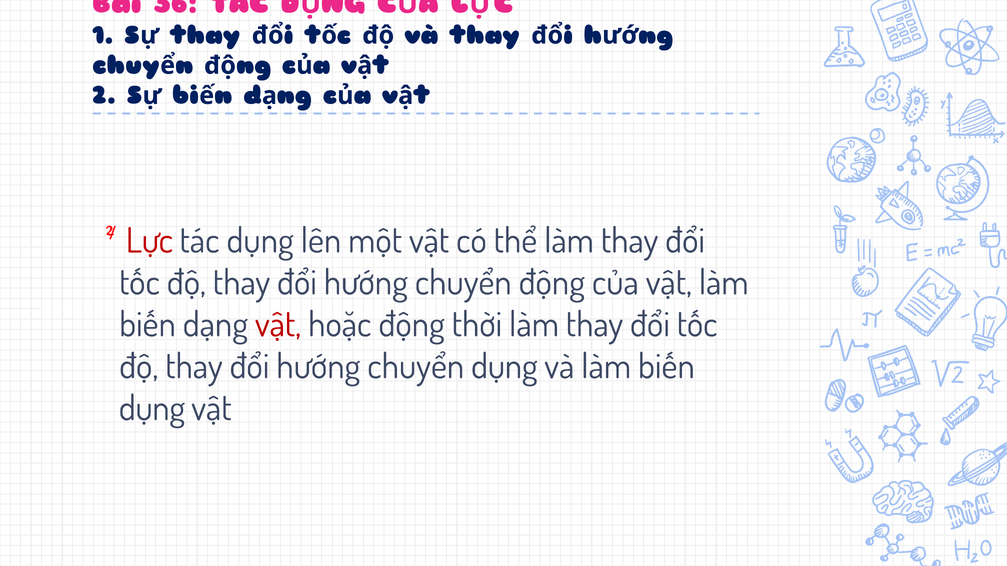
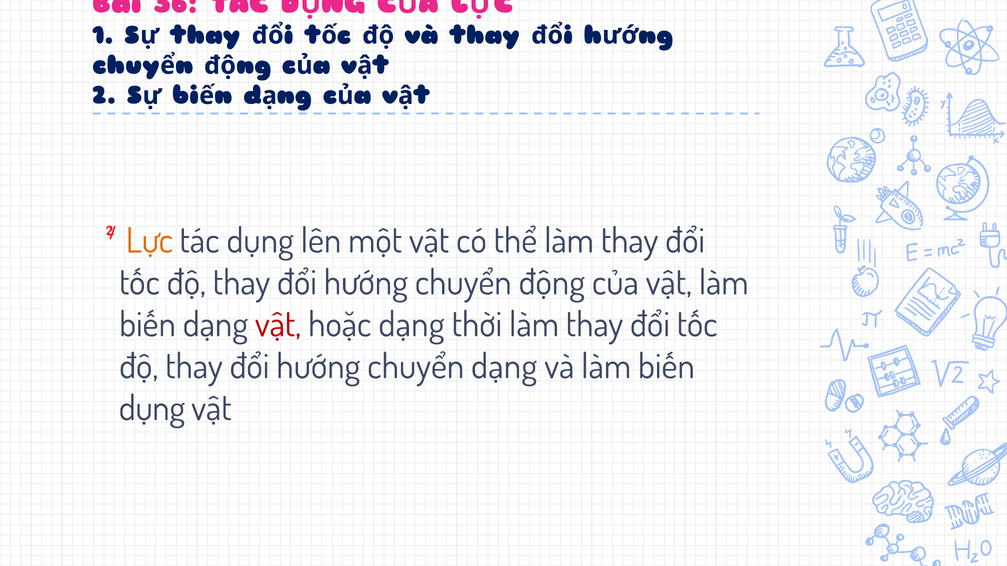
Lực colour: red -> orange
hoặc động: động -> dạng
chuyển dụng: dụng -> dạng
